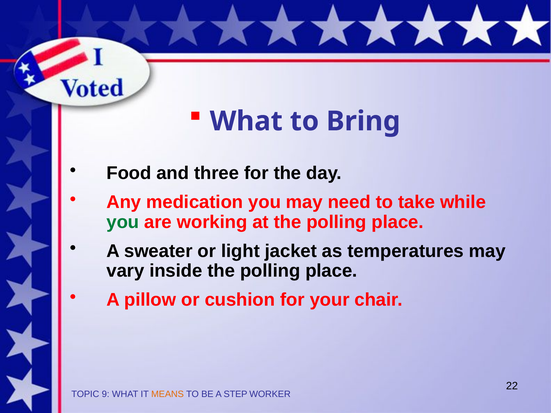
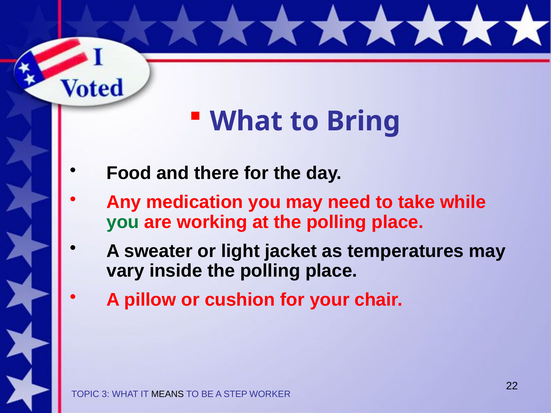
three: three -> there
9: 9 -> 3
MEANS colour: orange -> black
